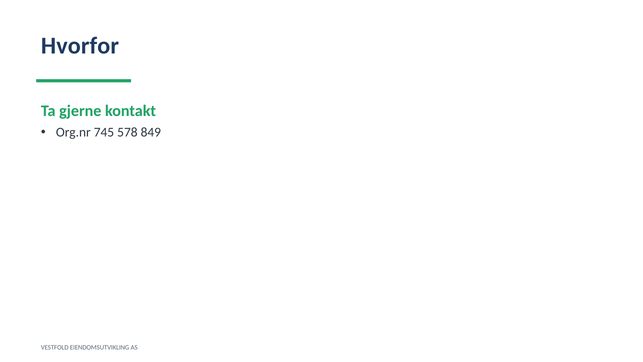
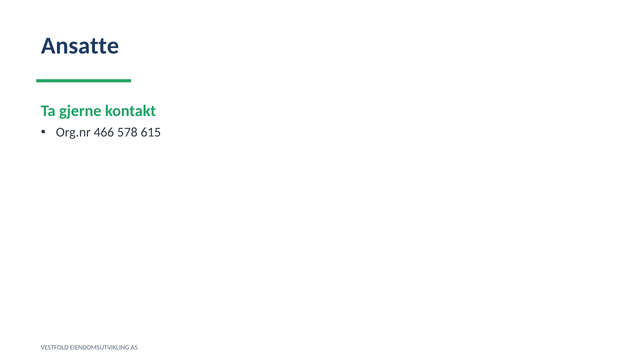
Hvorfor: Hvorfor -> Ansatte
745: 745 -> 466
849: 849 -> 615
